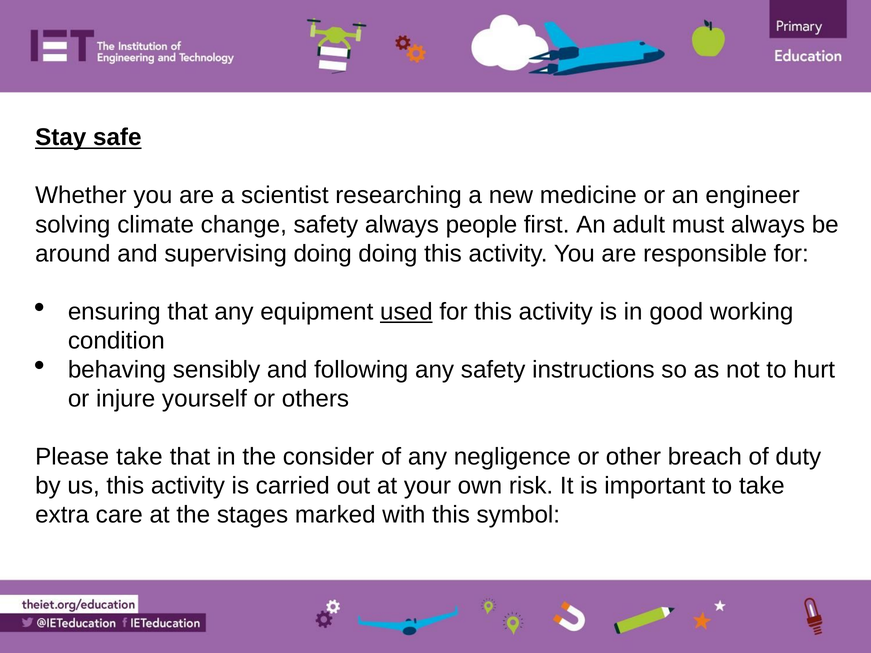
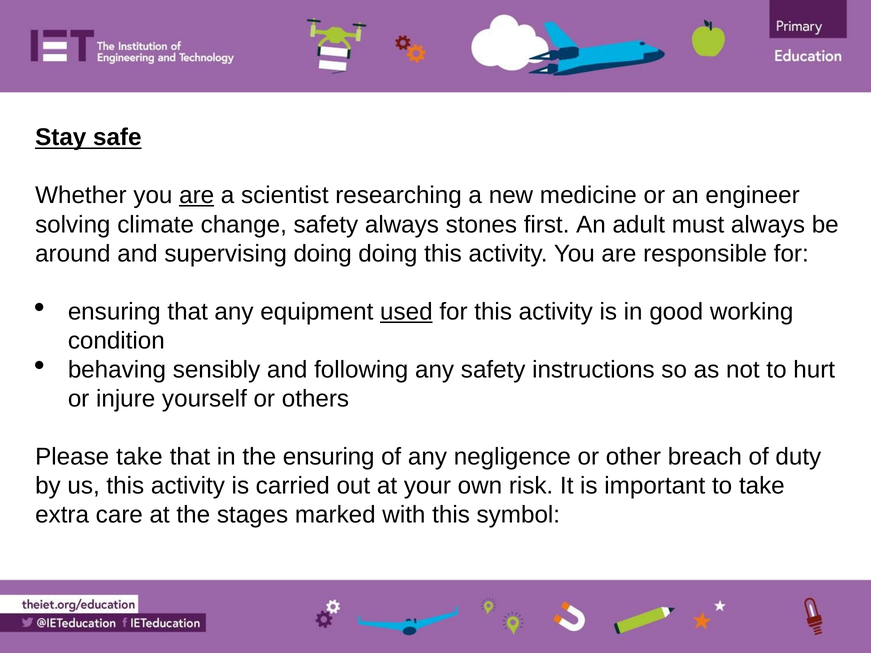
are at (197, 196) underline: none -> present
people: people -> stones
the consider: consider -> ensuring
